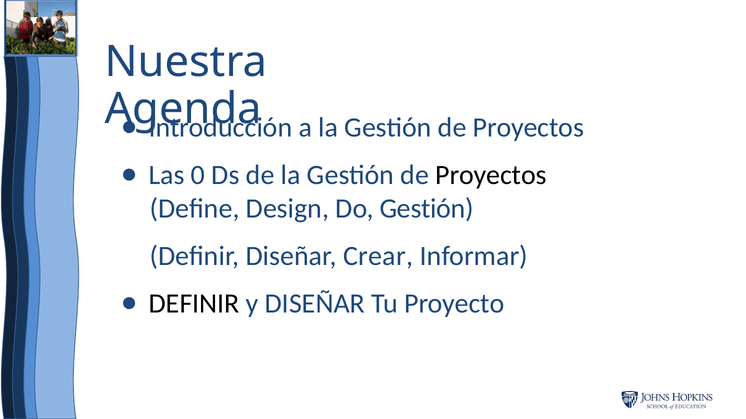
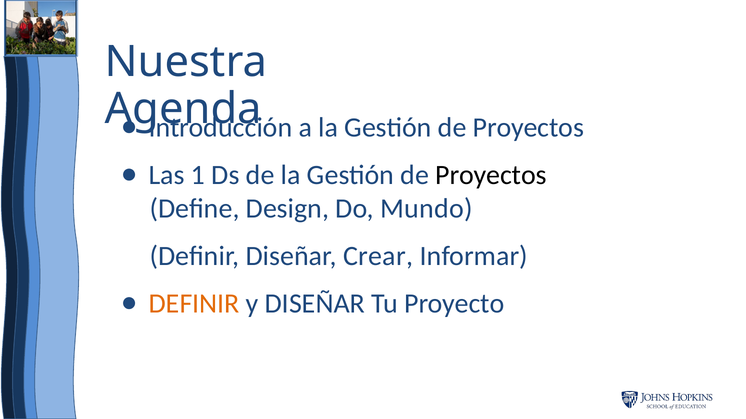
0: 0 -> 1
Do Gestión: Gestión -> Mundo
DEFINIR at (194, 304) colour: black -> orange
